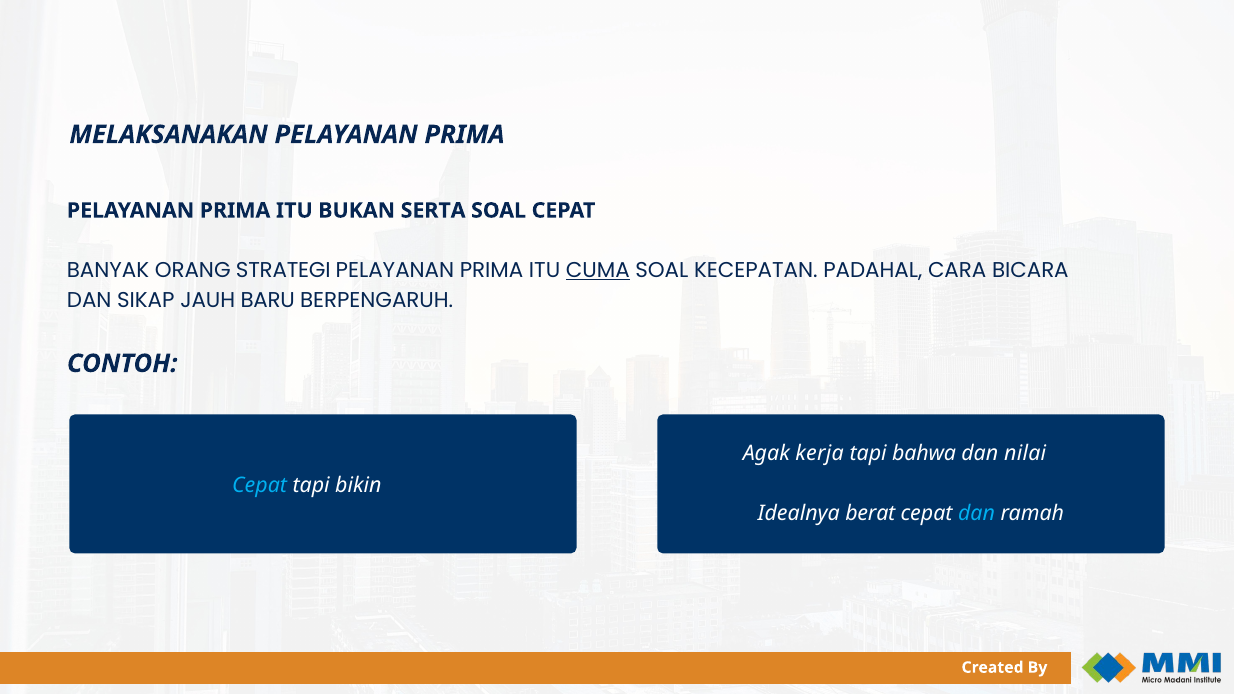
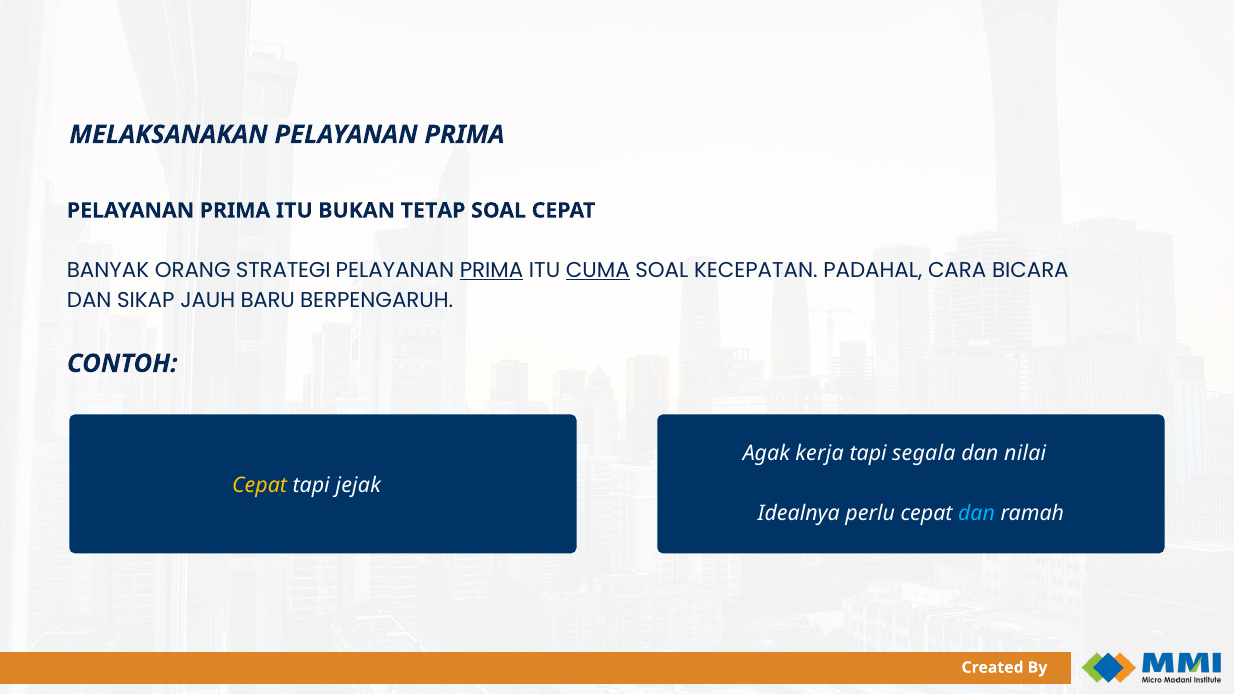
SERTA: SERTA -> TETAP
PRIMA at (492, 271) underline: none -> present
bahwa: bahwa -> segala
Cepat at (260, 485) colour: light blue -> yellow
bikin: bikin -> jejak
berat: berat -> perlu
